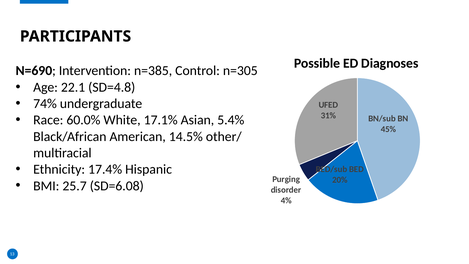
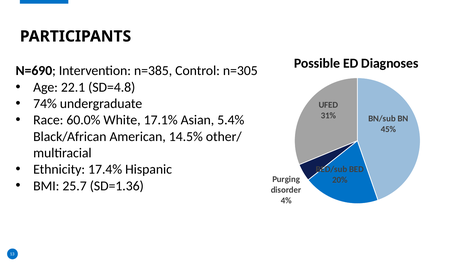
SD=6.08: SD=6.08 -> SD=1.36
